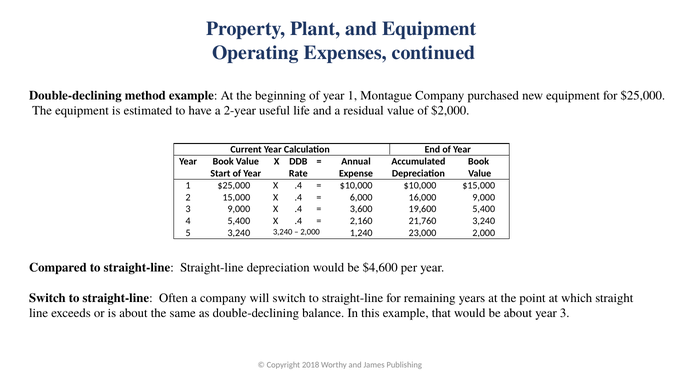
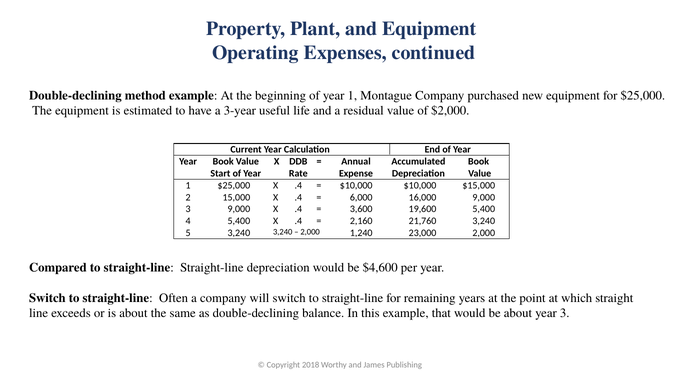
2-year: 2-year -> 3-year
